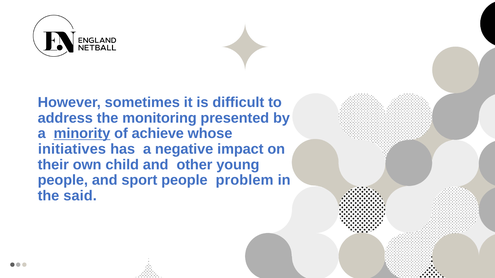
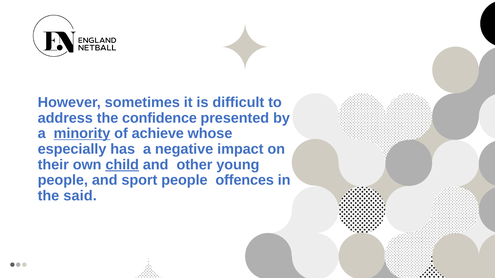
monitoring: monitoring -> confidence
initiatives: initiatives -> especially
child underline: none -> present
problem: problem -> offences
